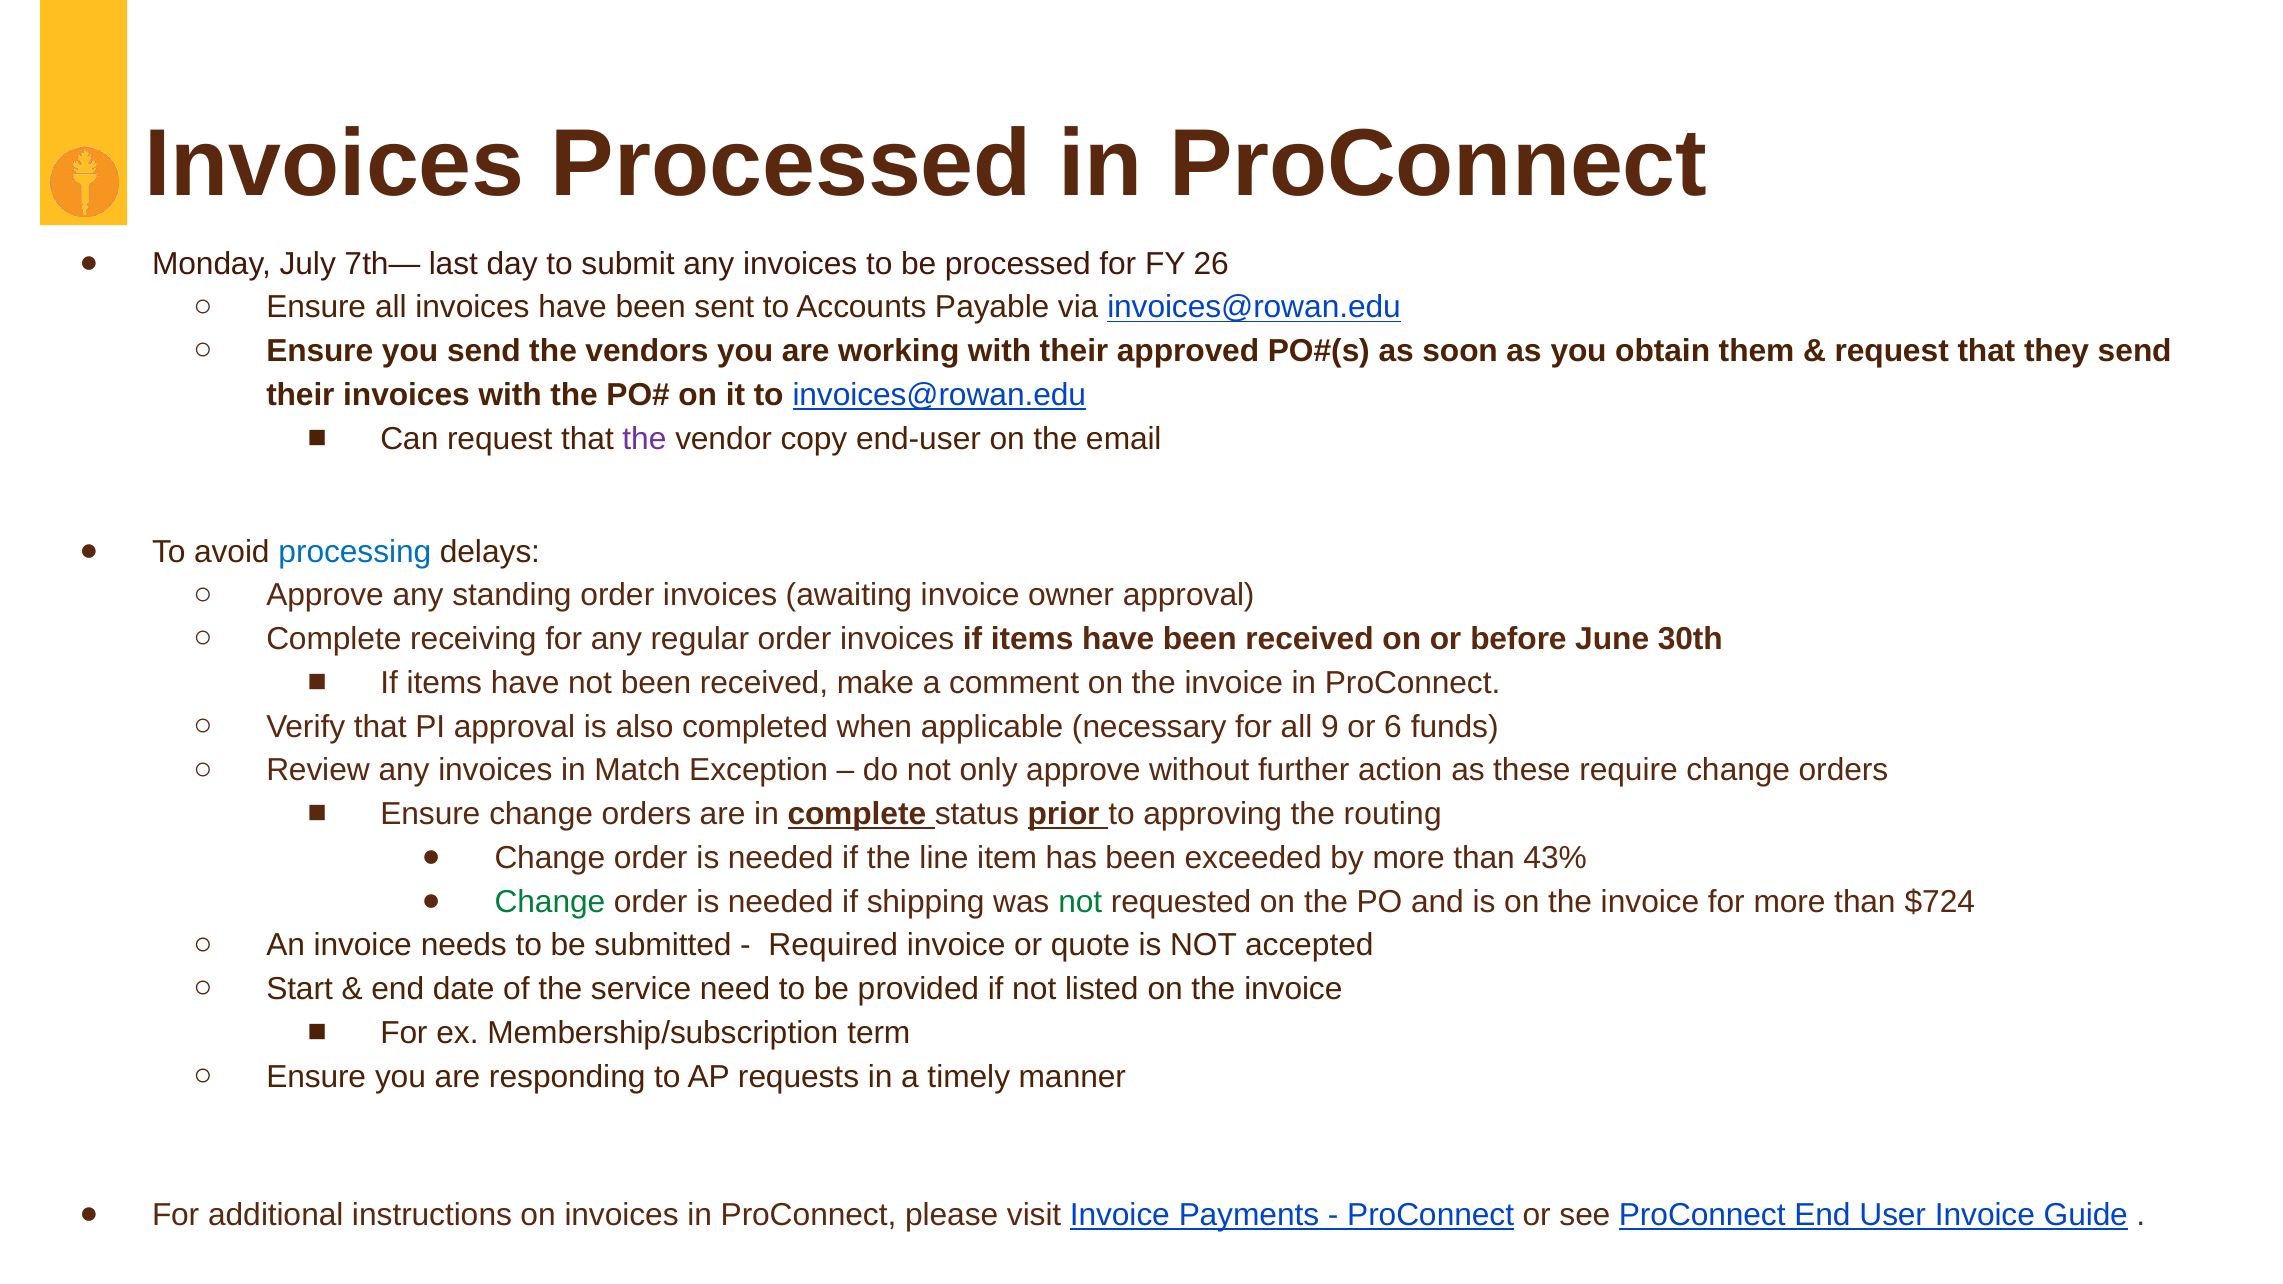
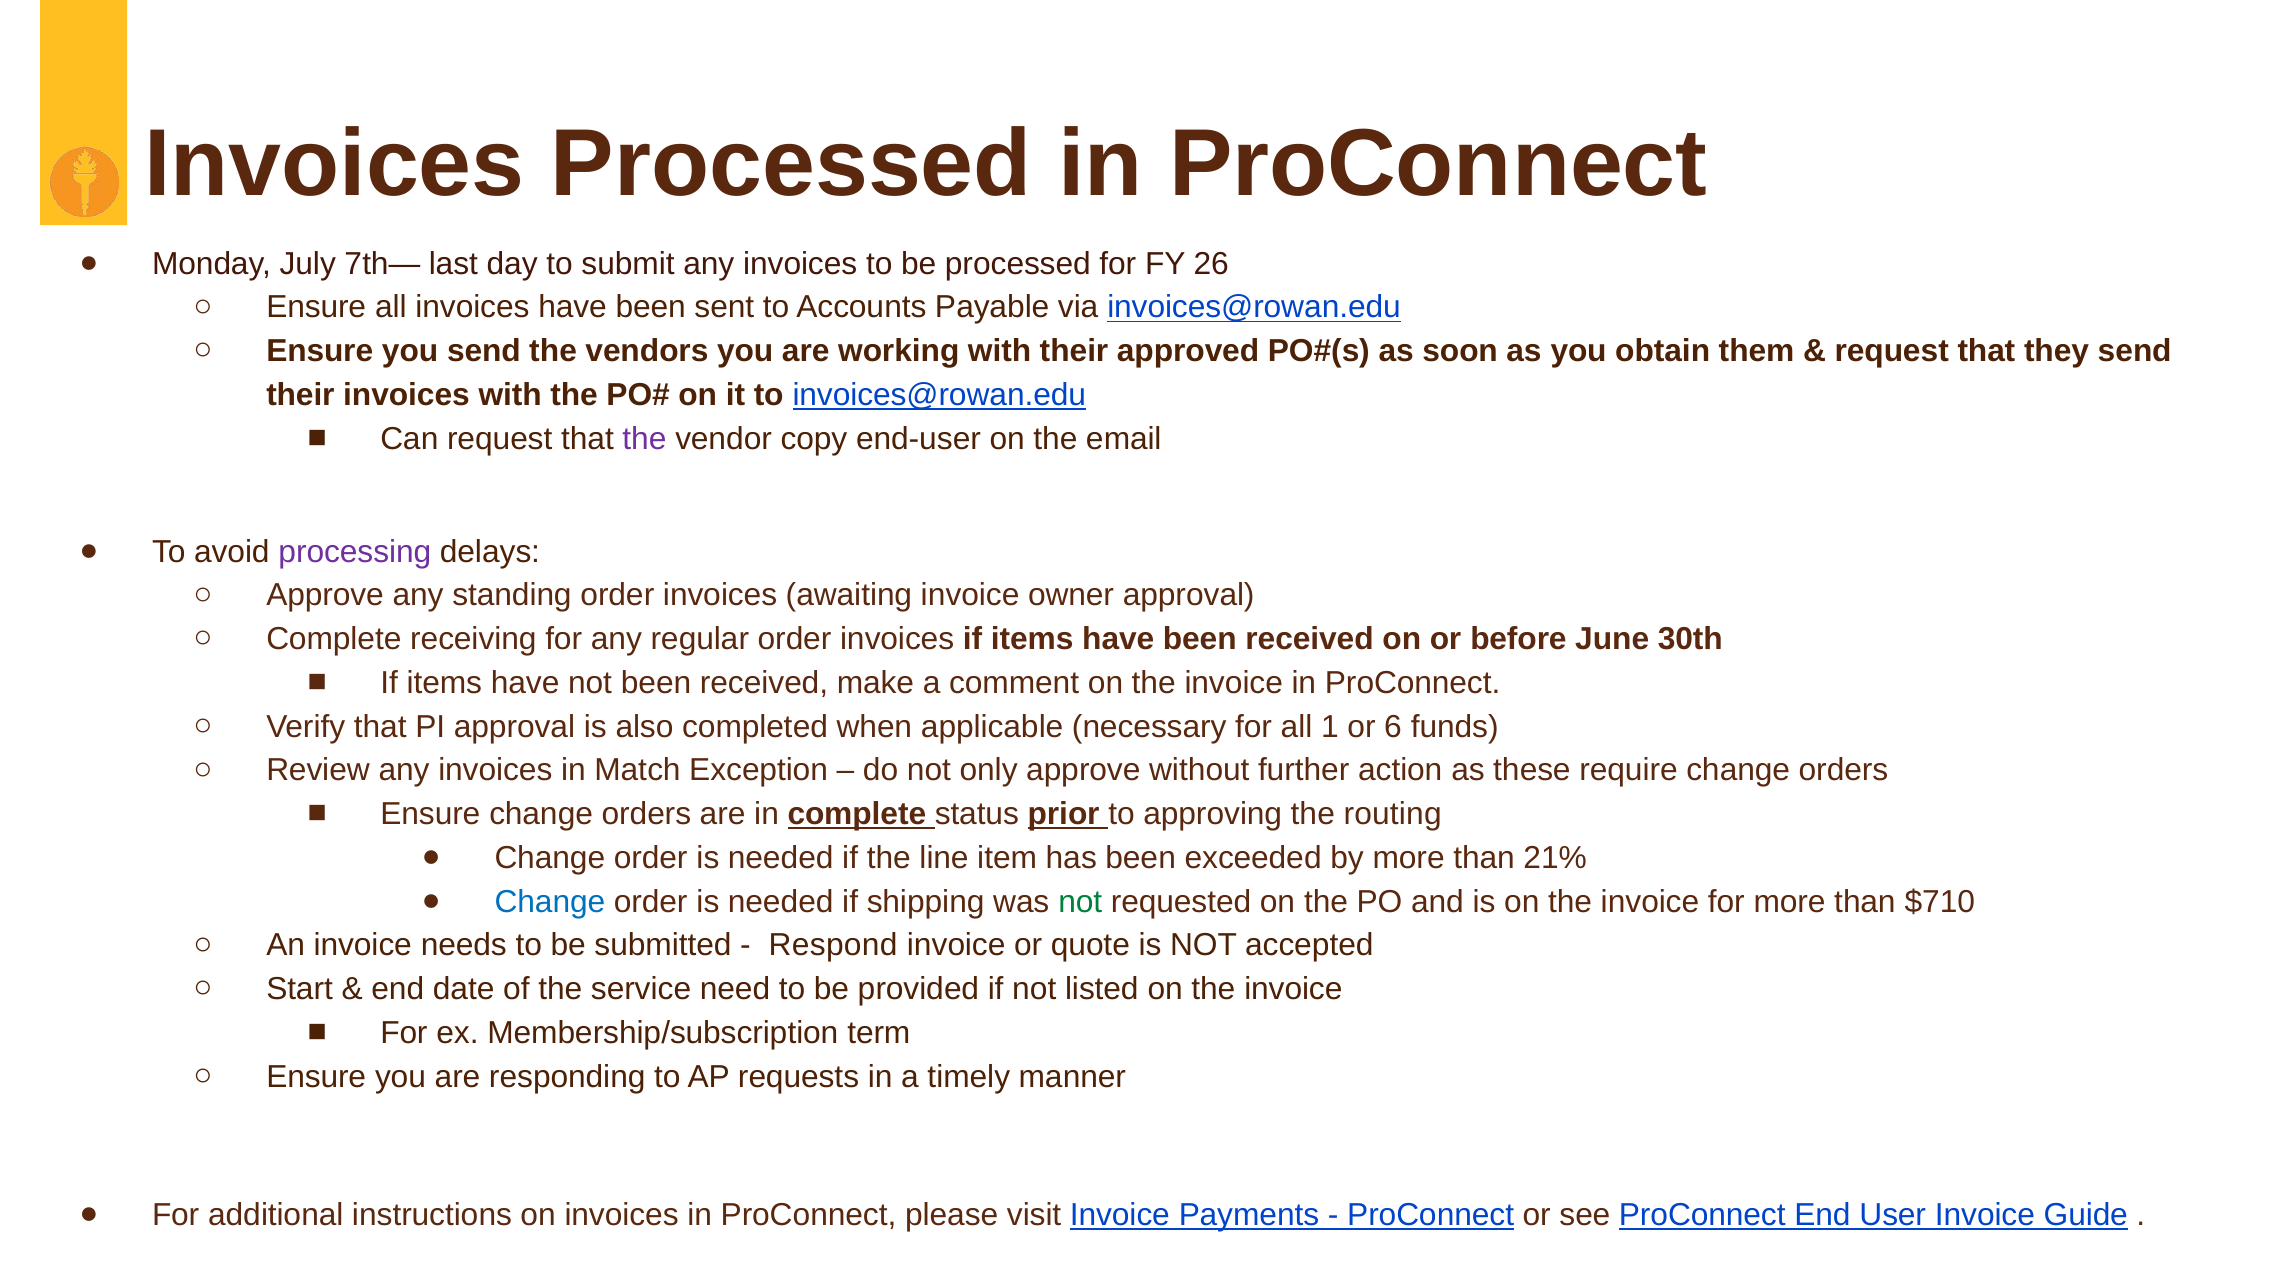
processing colour: blue -> purple
9: 9 -> 1
43%: 43% -> 21%
Change at (550, 902) colour: green -> blue
$724: $724 -> $710
Required: Required -> Respond
